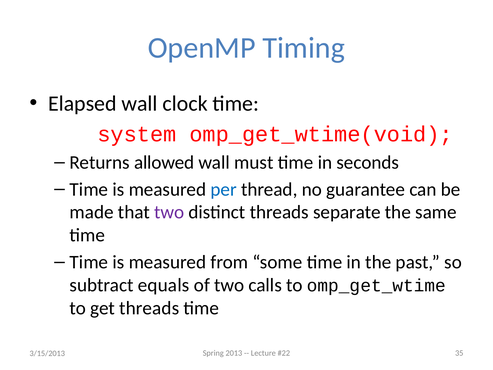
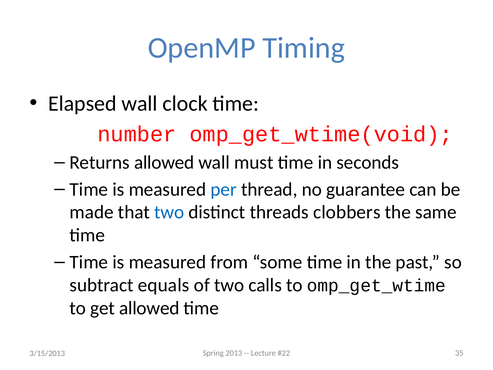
system: system -> number
two at (169, 212) colour: purple -> blue
separate: separate -> clobbers
get threads: threads -> allowed
